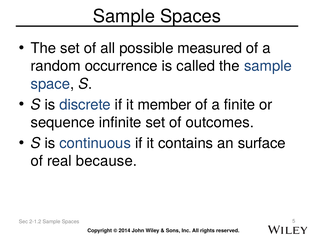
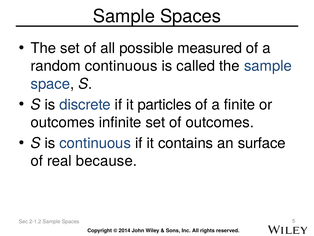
random occurrence: occurrence -> continuous
member: member -> particles
sequence at (63, 122): sequence -> outcomes
